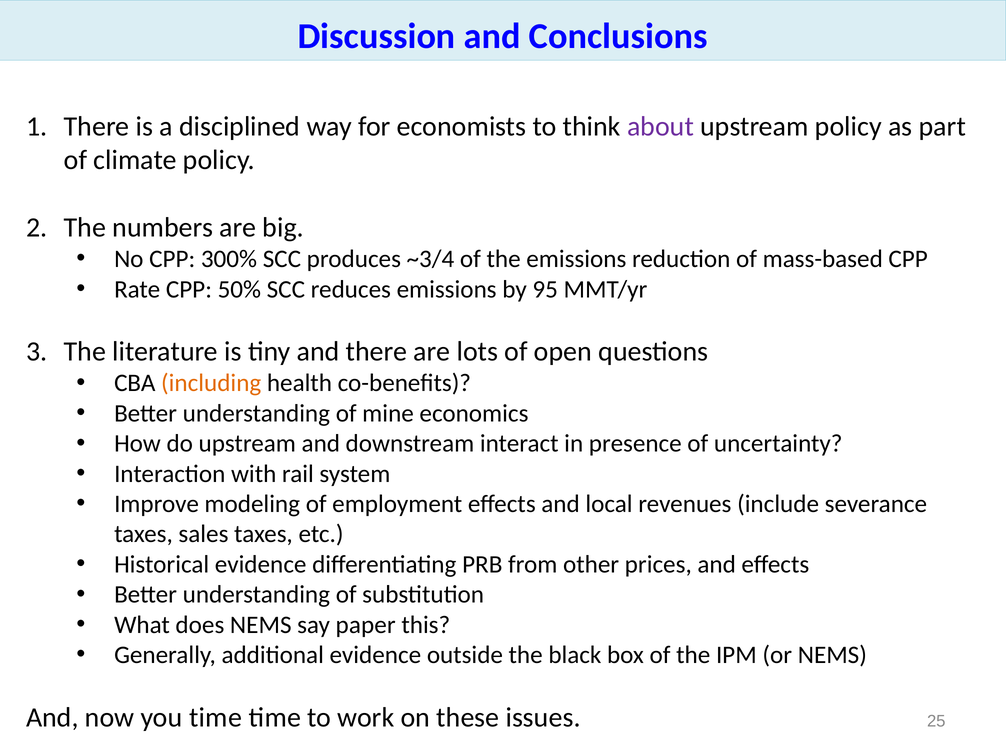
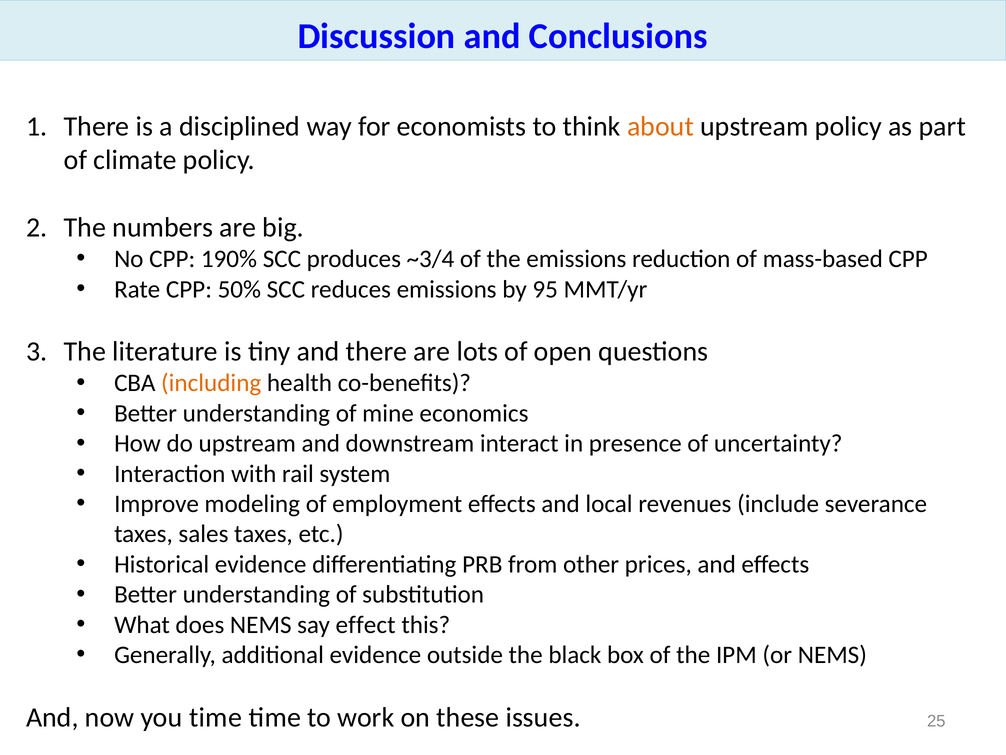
about colour: purple -> orange
300%: 300% -> 190%
paper: paper -> effect
